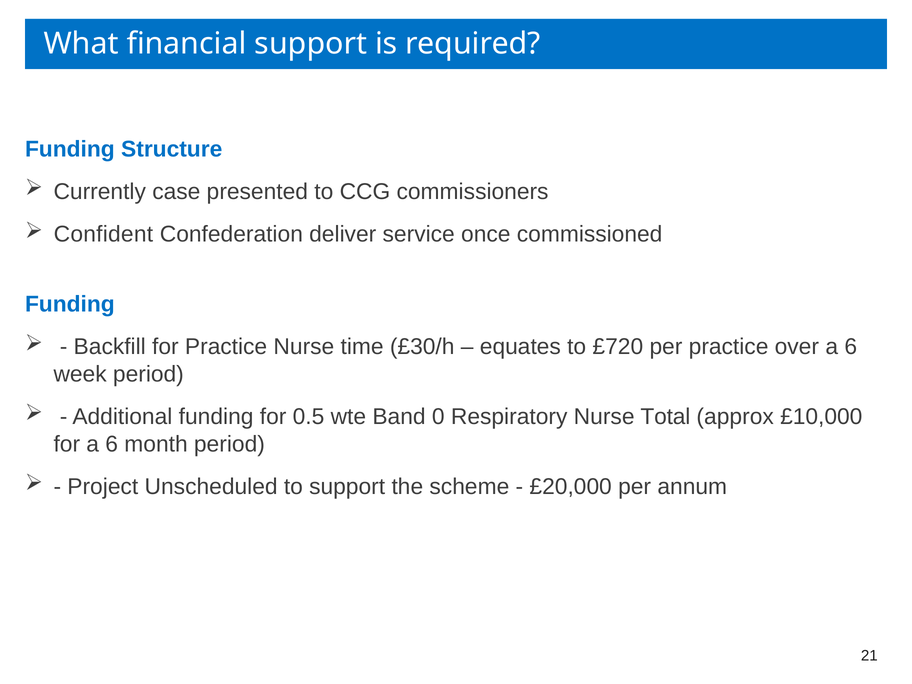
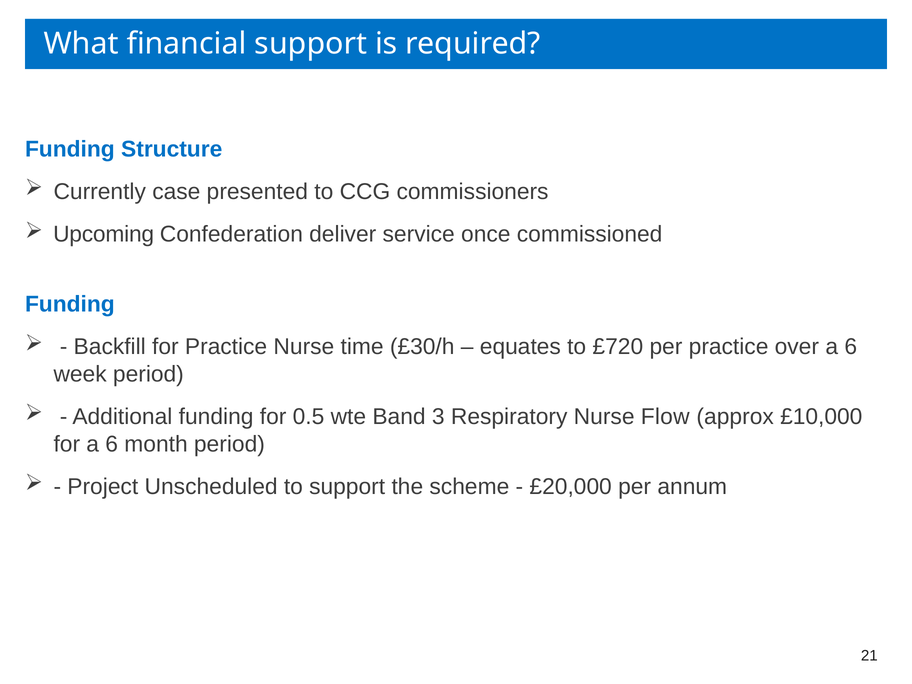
Confident: Confident -> Upcoming
0: 0 -> 3
Total: Total -> Flow
